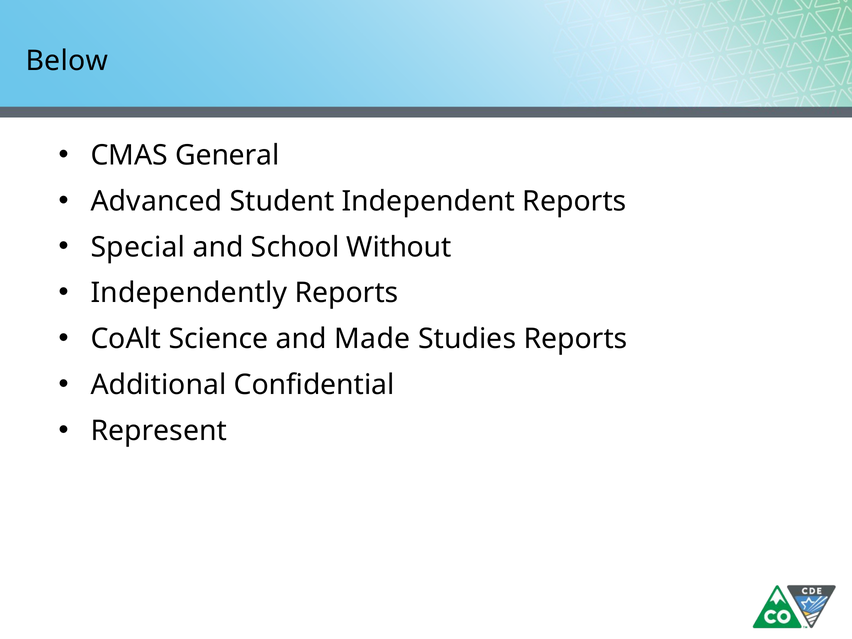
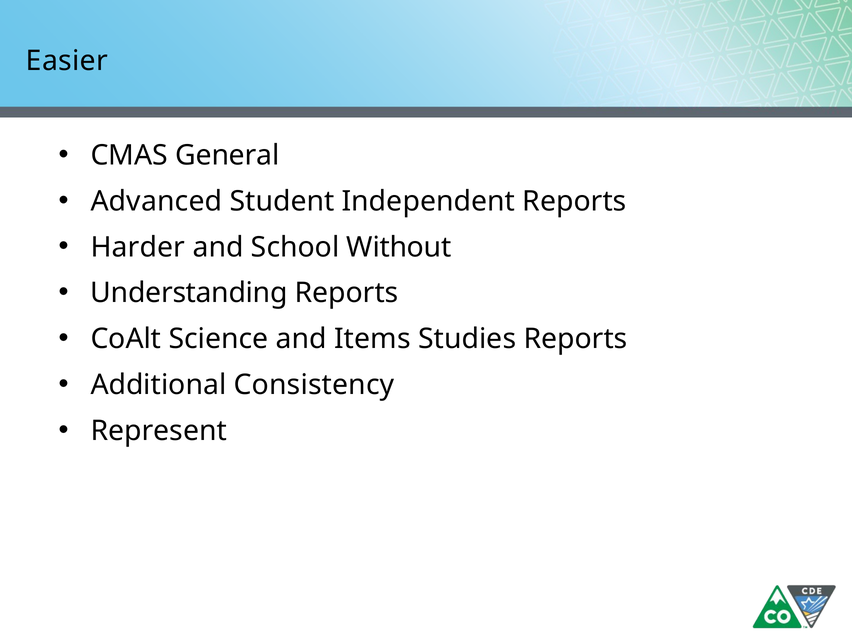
Below: Below -> Easier
Special: Special -> Harder
Independently: Independently -> Understanding
Made: Made -> Items
Confidential: Confidential -> Consistency
